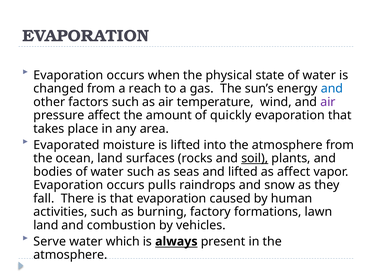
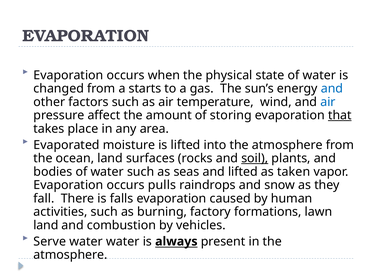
reach: reach -> starts
air at (328, 102) colour: purple -> blue
quickly: quickly -> storing
that at (340, 115) underline: none -> present
as affect: affect -> taken
is that: that -> falls
water which: which -> water
